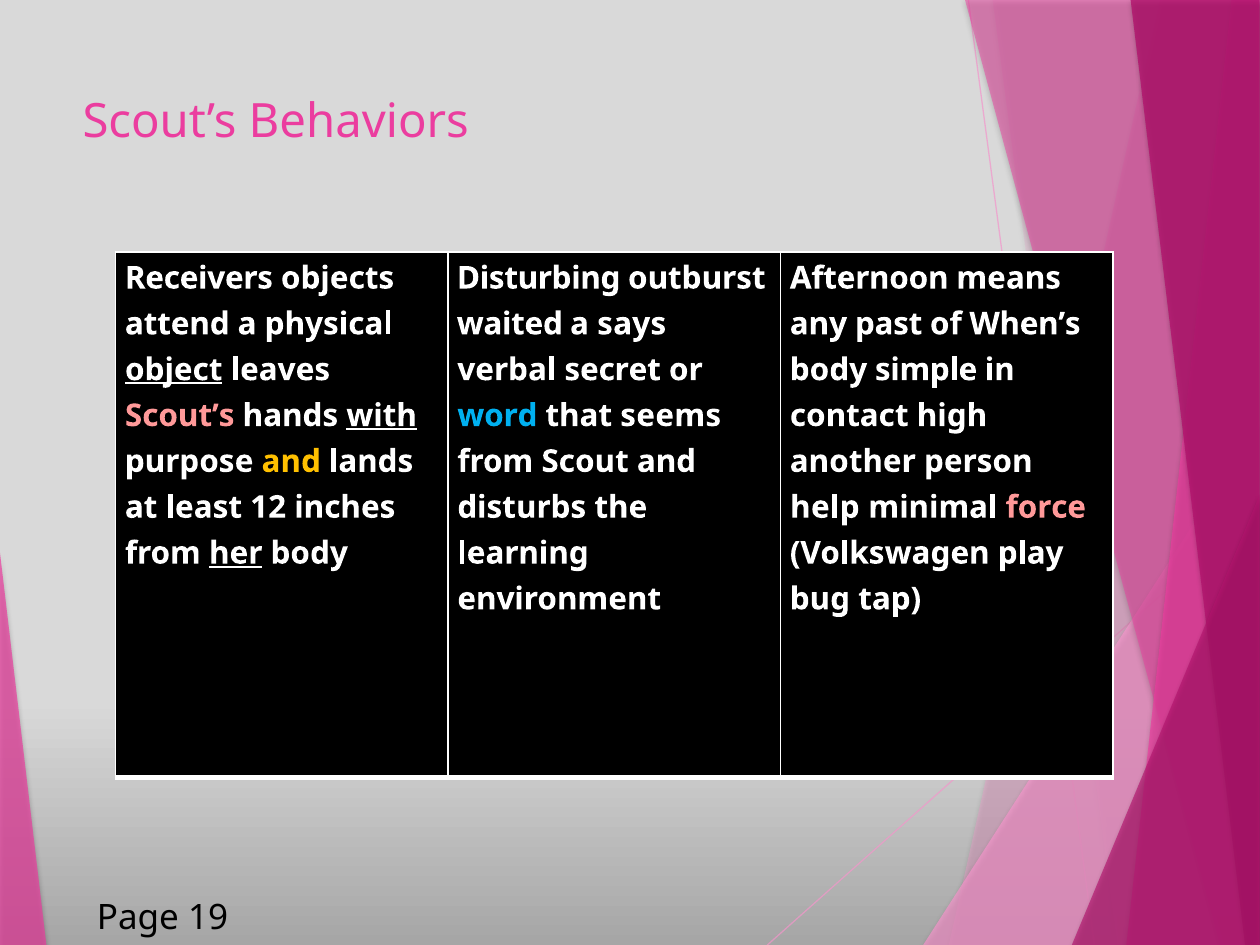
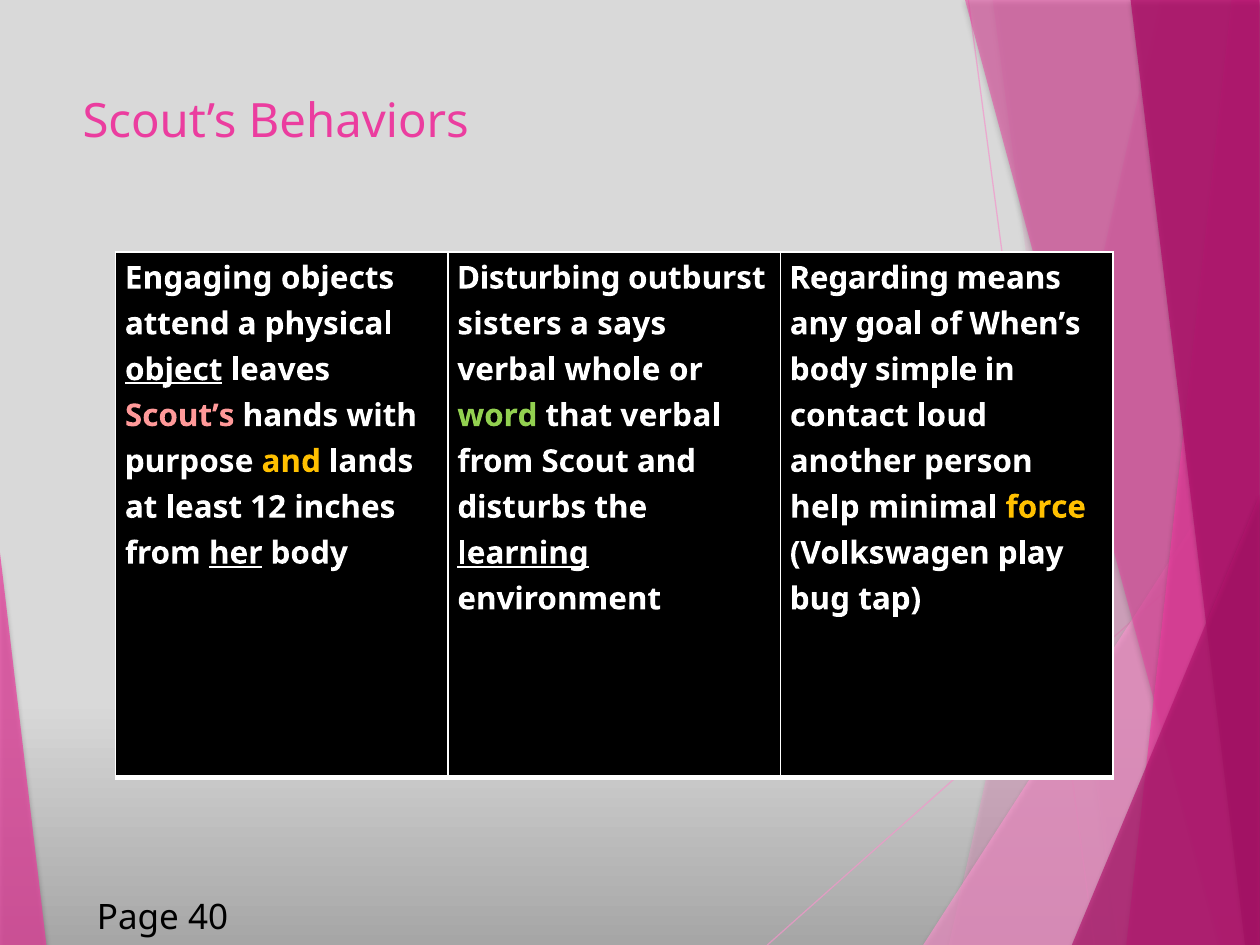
Receivers: Receivers -> Engaging
Afternoon: Afternoon -> Regarding
waited: waited -> sisters
past: past -> goal
secret: secret -> whole
with underline: present -> none
word colour: light blue -> light green
that seems: seems -> verbal
high: high -> loud
force colour: pink -> yellow
learning underline: none -> present
19: 19 -> 40
